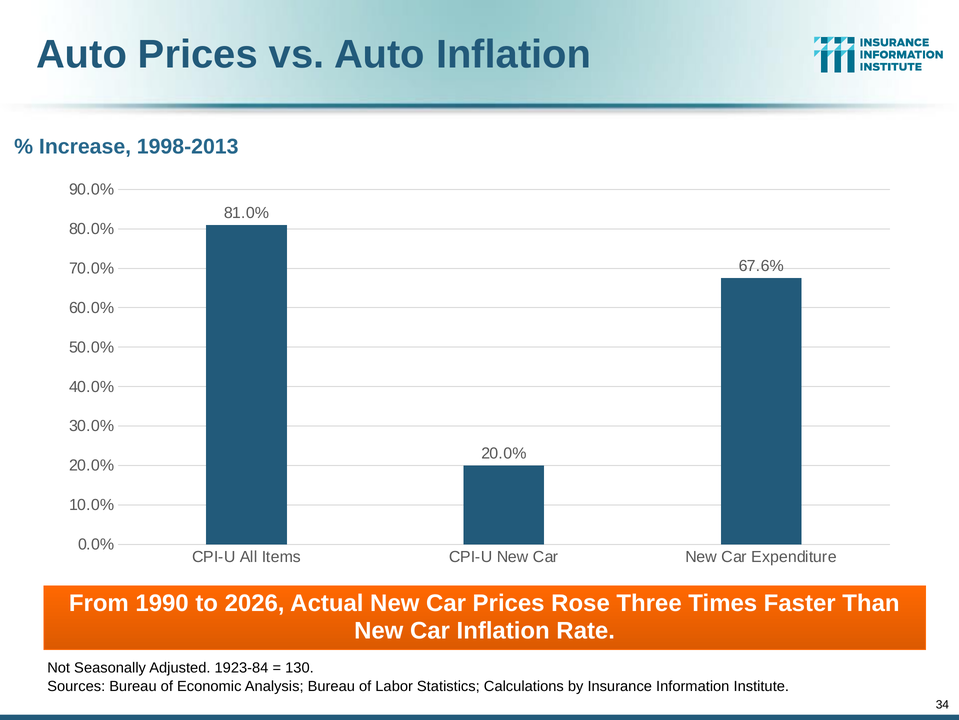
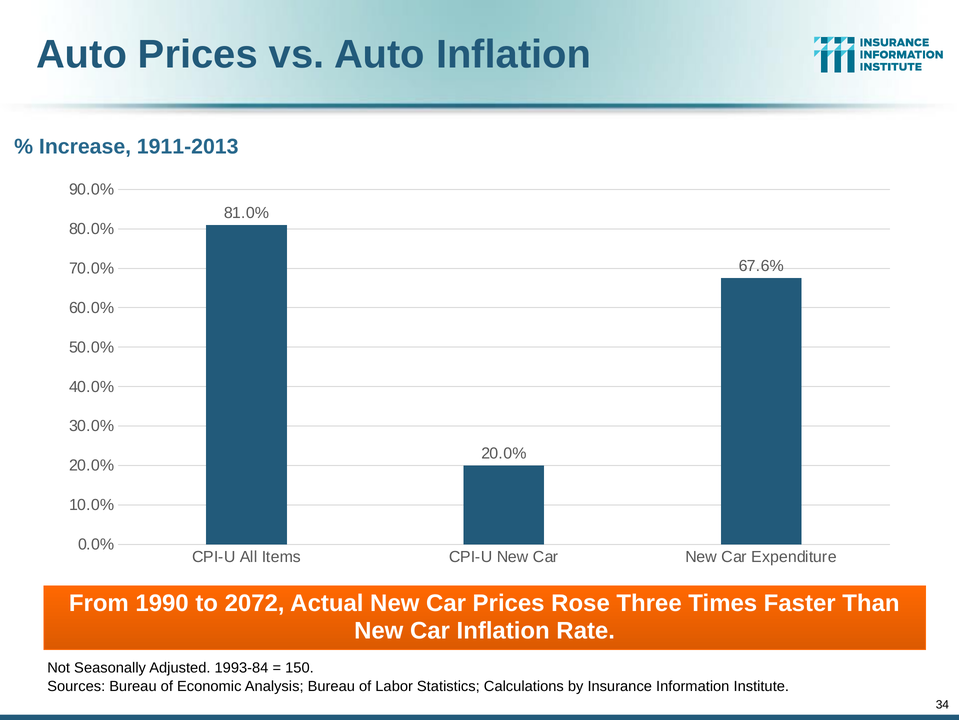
1998-2013: 1998-2013 -> 1911-2013
2026: 2026 -> 2072
1923-84: 1923-84 -> 1993-84
130: 130 -> 150
